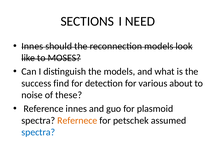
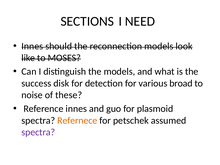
find: find -> disk
about: about -> broad
spectra at (38, 132) colour: blue -> purple
